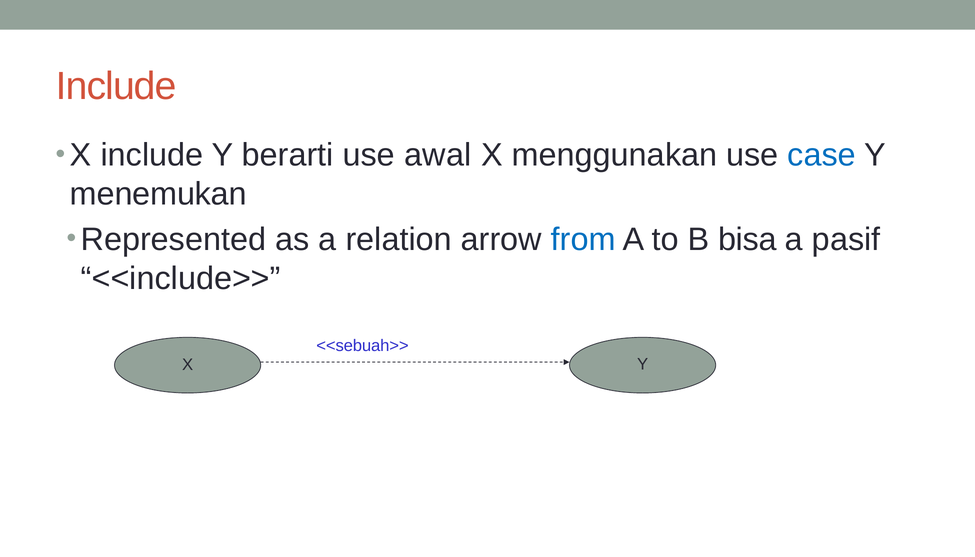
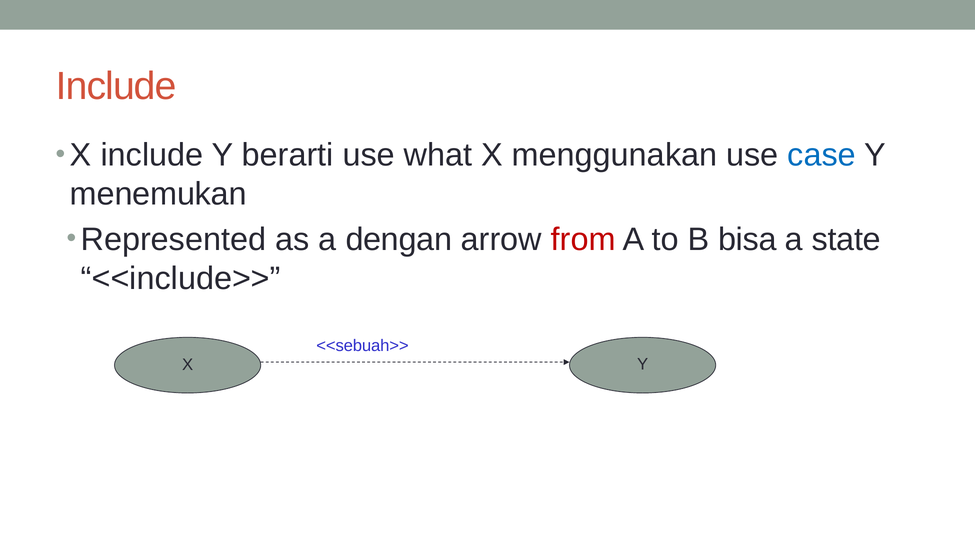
awal: awal -> what
relation: relation -> dengan
from colour: blue -> red
pasif: pasif -> state
